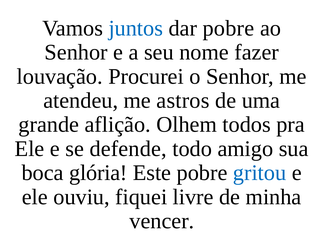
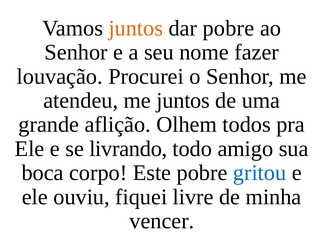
juntos at (136, 28) colour: blue -> orange
me astros: astros -> juntos
defende: defende -> livrando
glória: glória -> corpo
